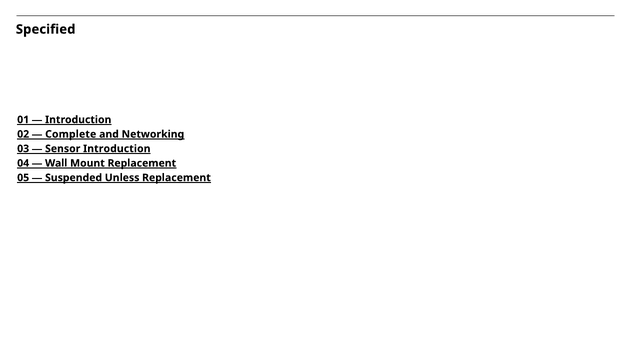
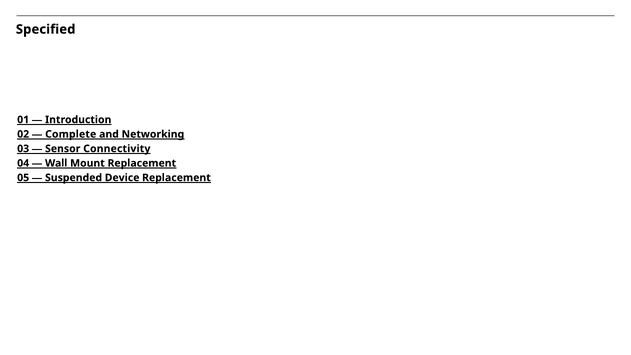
Sensor Introduction: Introduction -> Connectivity
Unless: Unless -> Device
